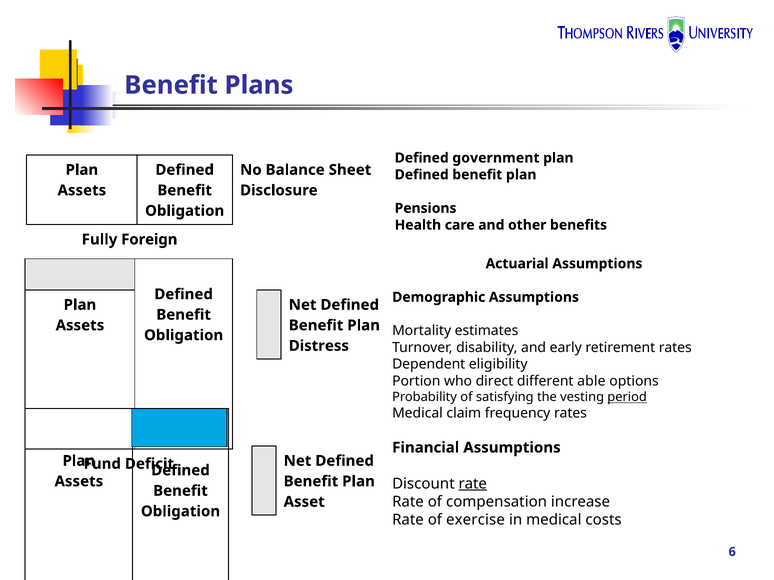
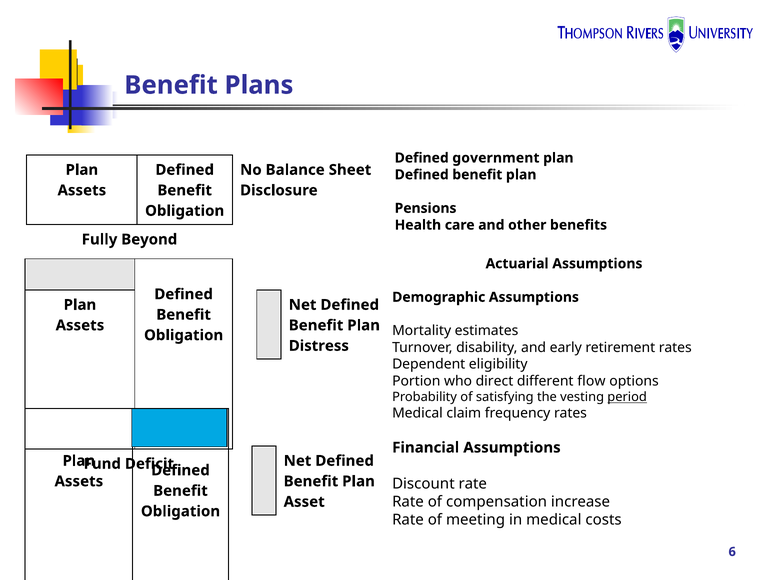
Foreign: Foreign -> Beyond
able: able -> flow
rate at (473, 484) underline: present -> none
exercise: exercise -> meeting
